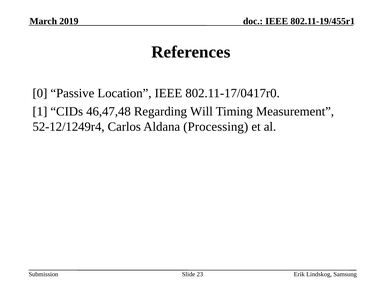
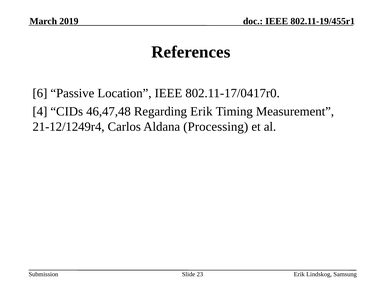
0: 0 -> 6
1: 1 -> 4
Regarding Will: Will -> Erik
52-12/1249r4: 52-12/1249r4 -> 21-12/1249r4
